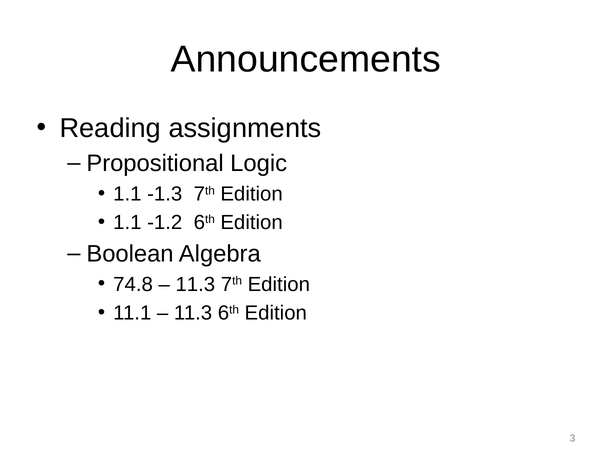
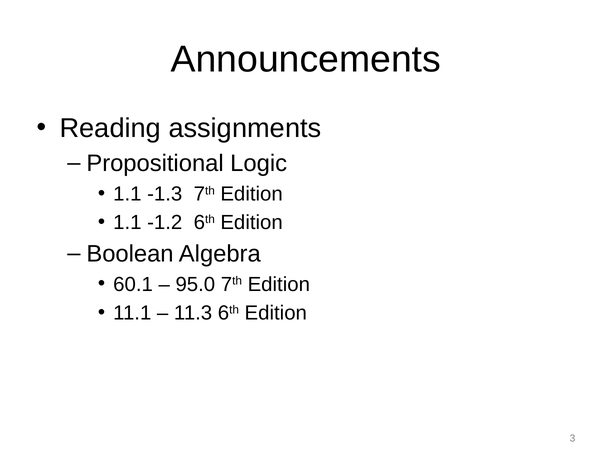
74.8: 74.8 -> 60.1
11.3 at (195, 284): 11.3 -> 95.0
